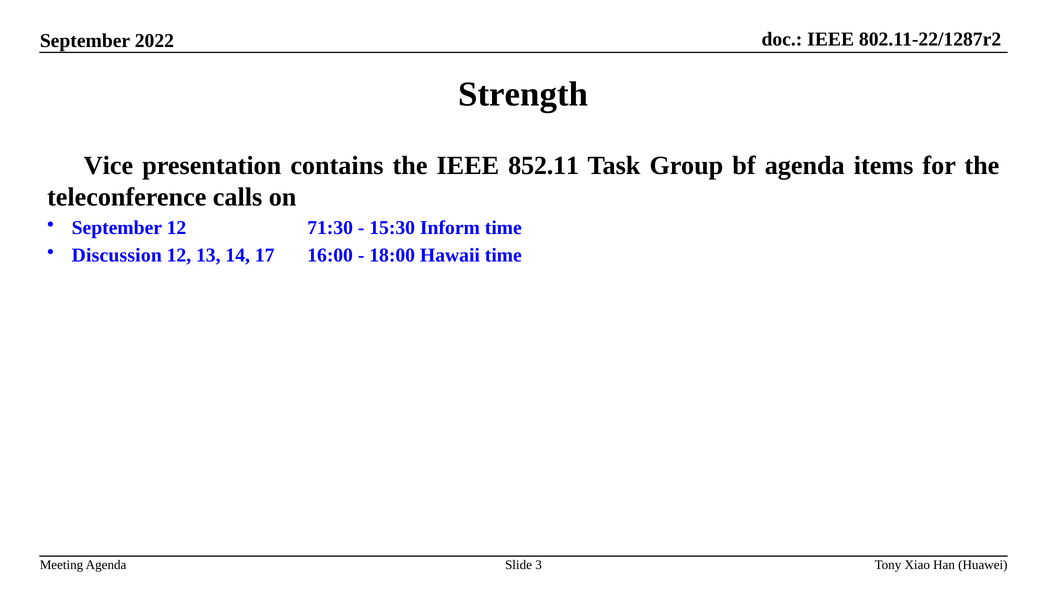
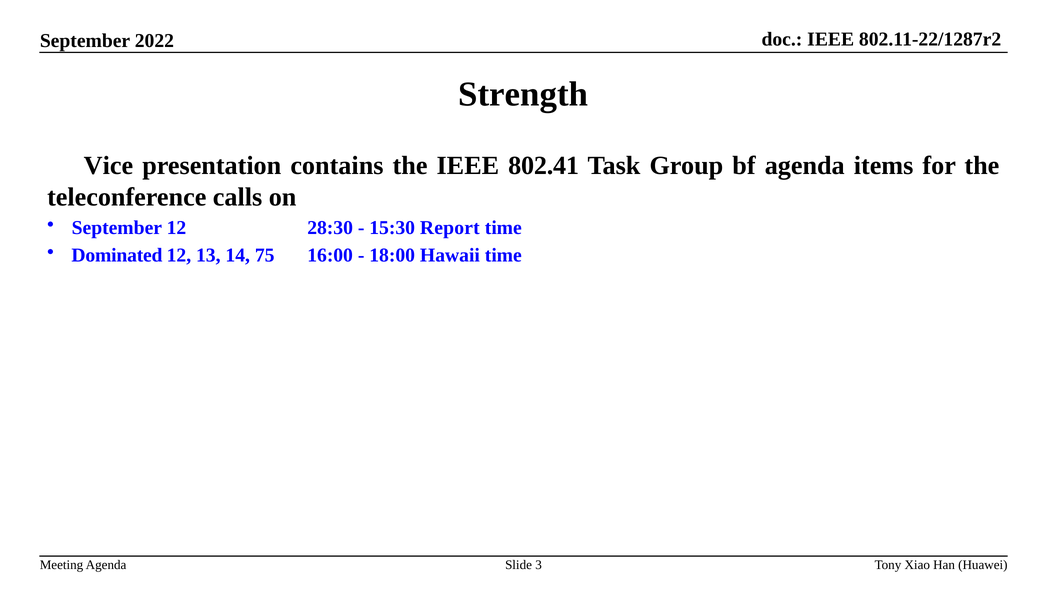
852.11: 852.11 -> 802.41
71:30: 71:30 -> 28:30
Inform: Inform -> Report
Discussion: Discussion -> Dominated
17: 17 -> 75
